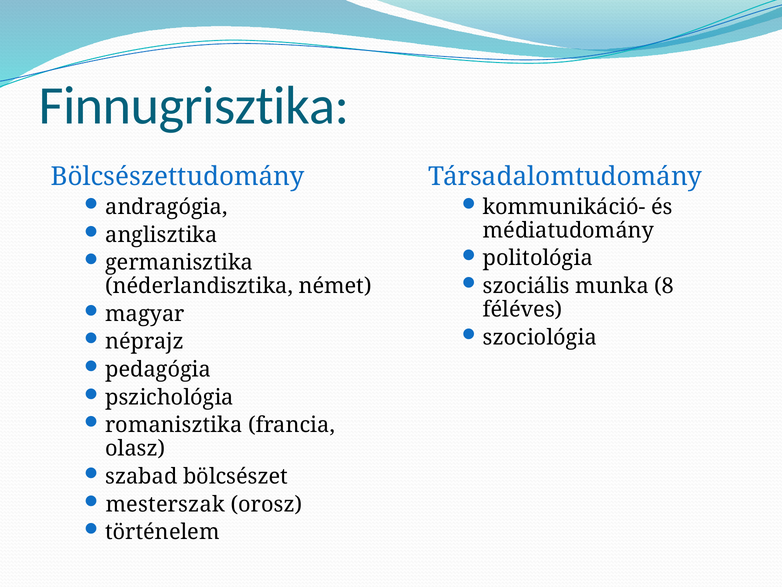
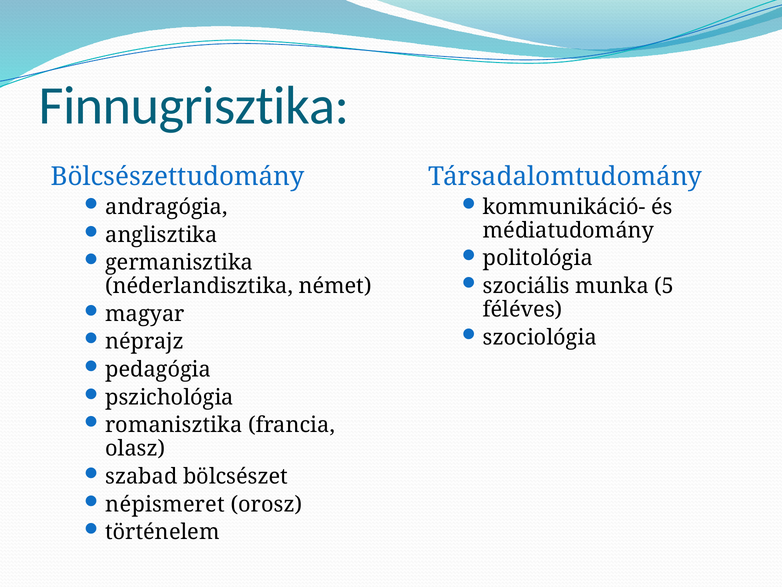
8: 8 -> 5
mesterszak: mesterszak -> népismeret
